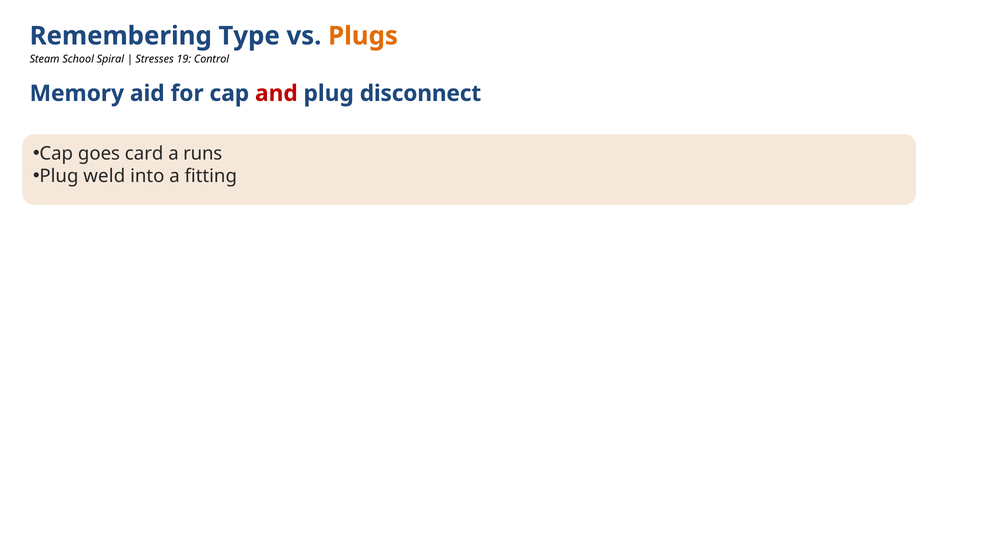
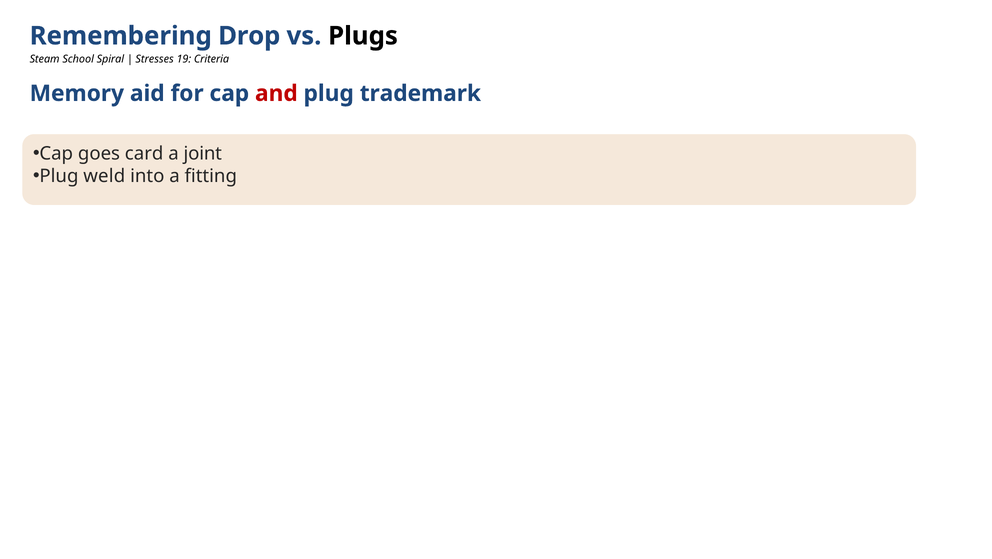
Type: Type -> Drop
Plugs colour: orange -> black
Control: Control -> Criteria
disconnect: disconnect -> trademark
runs: runs -> joint
